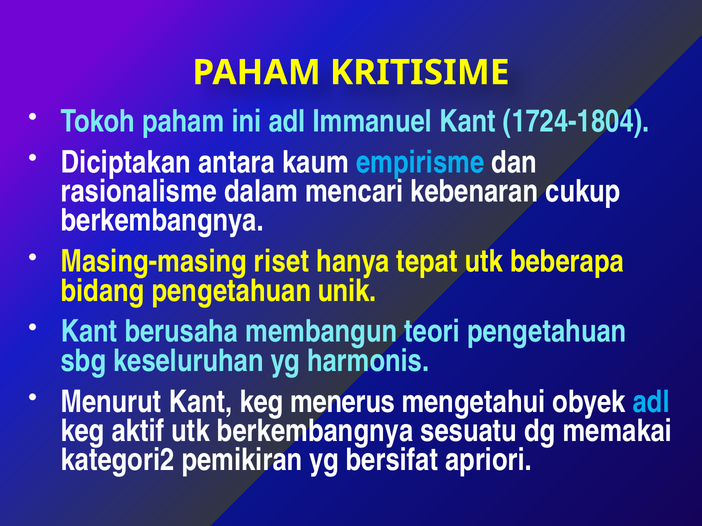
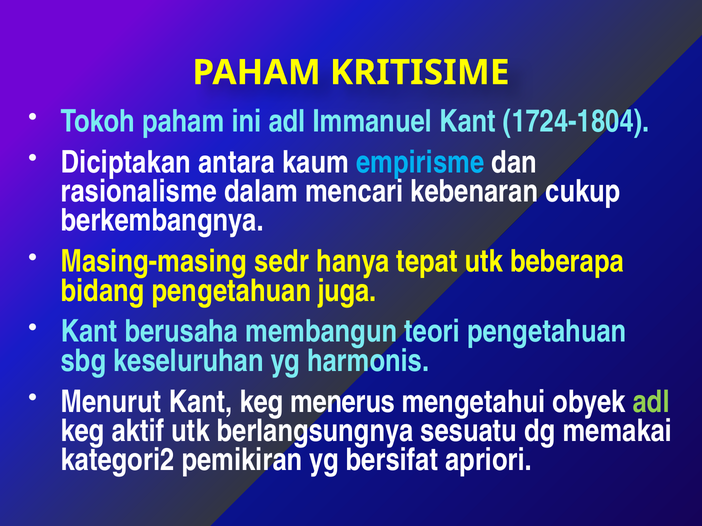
riset: riset -> sedr
unik: unik -> juga
adl at (651, 402) colour: light blue -> light green
utk berkembangnya: berkembangnya -> berlangsungnya
